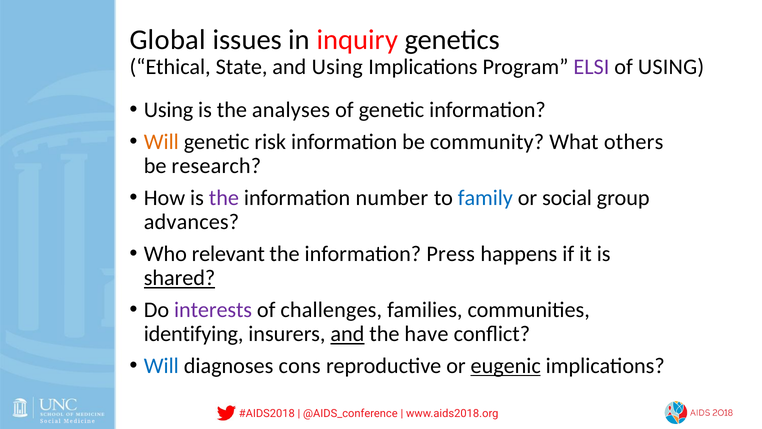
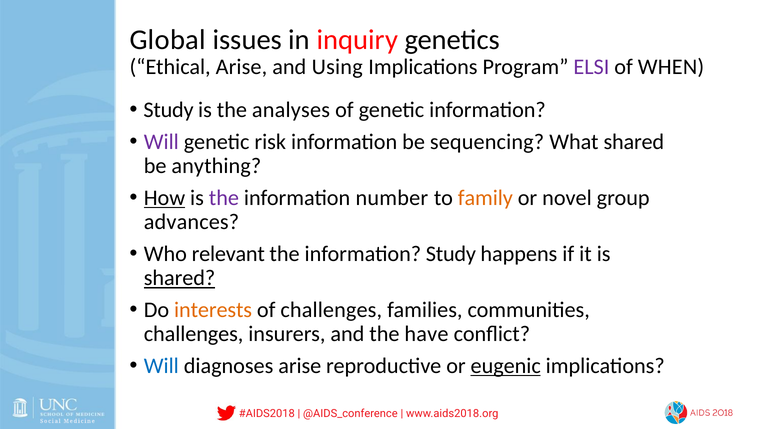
Ethical State: State -> Arise
of USING: USING -> WHEN
Using at (169, 110): Using -> Study
Will at (161, 142) colour: orange -> purple
community: community -> sequencing
What others: others -> shared
research: research -> anything
How underline: none -> present
family colour: blue -> orange
or social: social -> novel
information Press: Press -> Study
interests colour: purple -> orange
identifying at (194, 334): identifying -> challenges
and at (347, 334) underline: present -> none
diagnoses cons: cons -> arise
